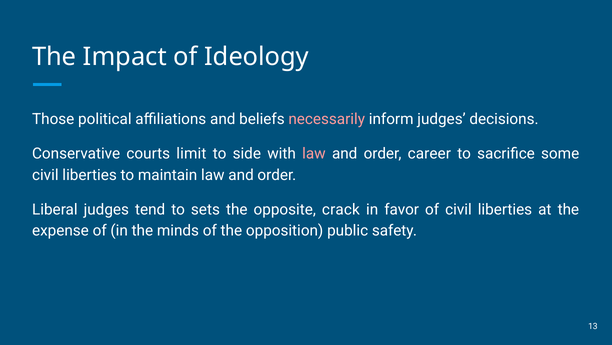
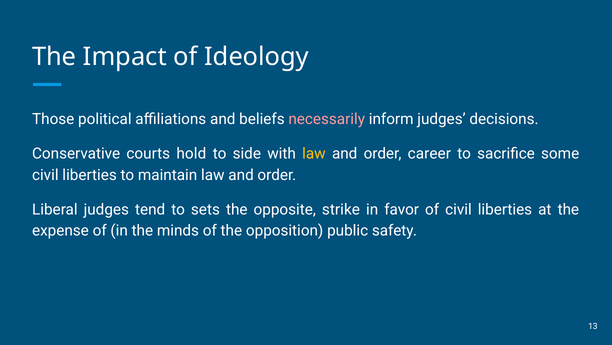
limit: limit -> hold
law at (314, 154) colour: pink -> yellow
crack: crack -> strike
